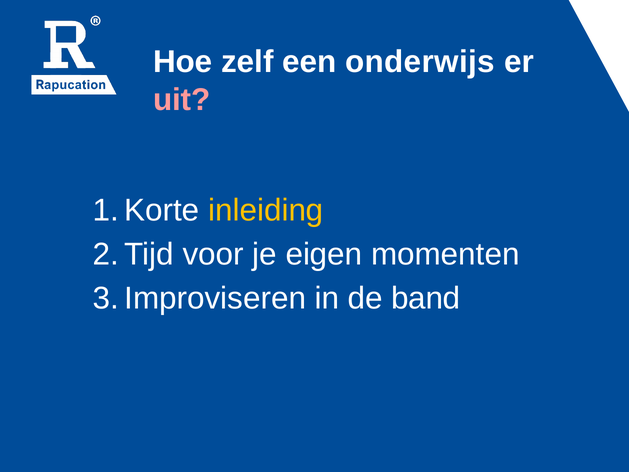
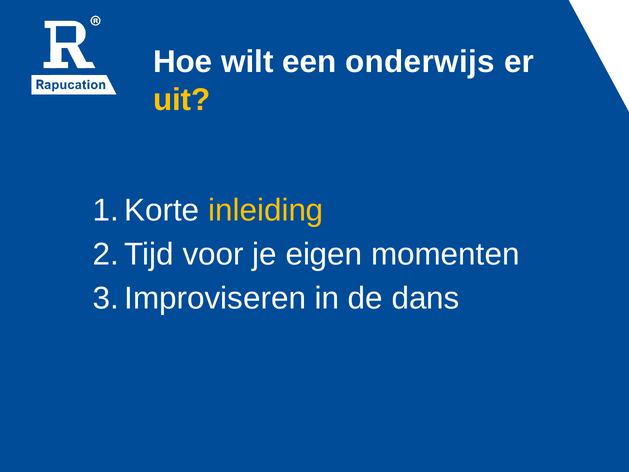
zelf: zelf -> wilt
uit colour: pink -> yellow
band: band -> dans
